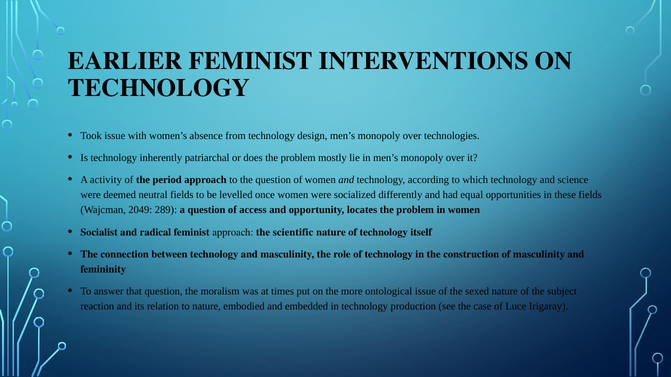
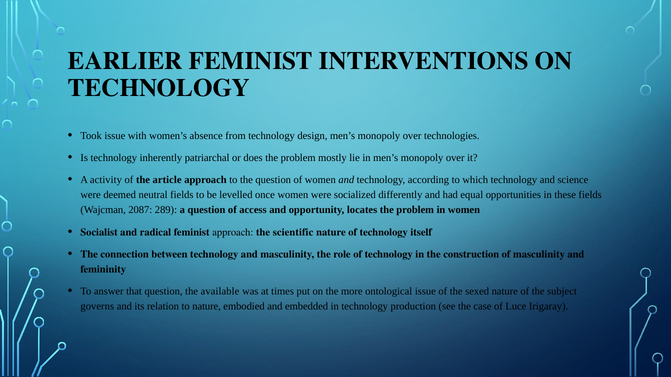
period: period -> article
2049: 2049 -> 2087
moralism: moralism -> available
reaction: reaction -> governs
